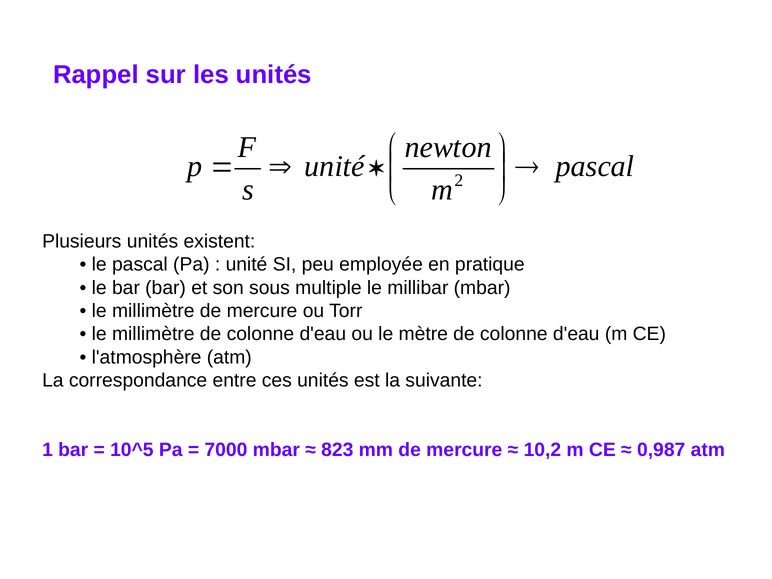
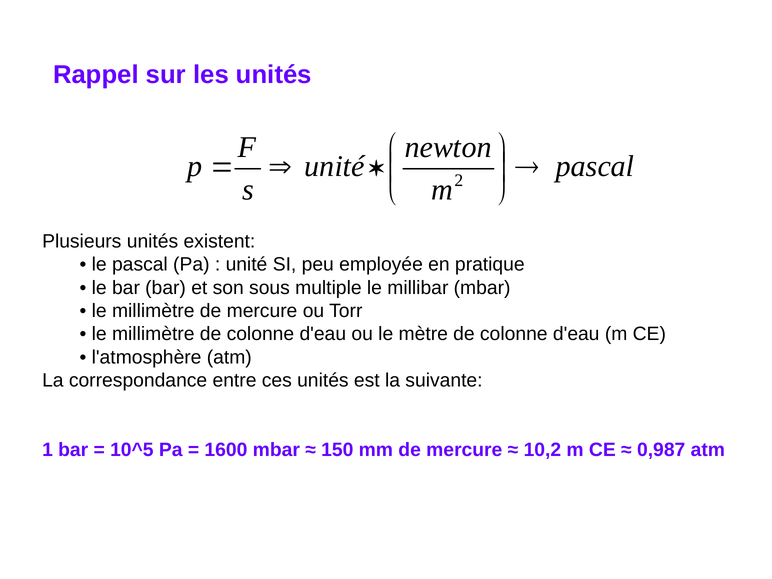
7000: 7000 -> 1600
823: 823 -> 150
